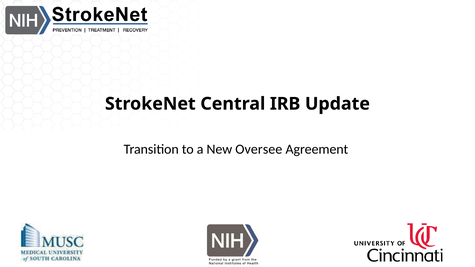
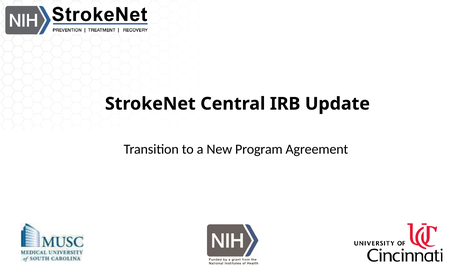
Oversee: Oversee -> Program
